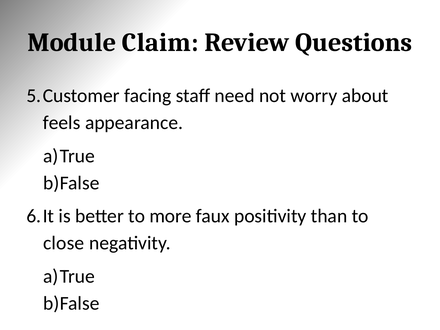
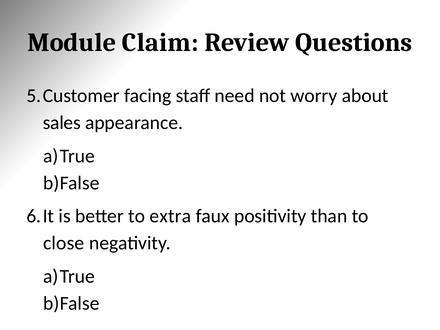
feels: feels -> sales
more: more -> extra
